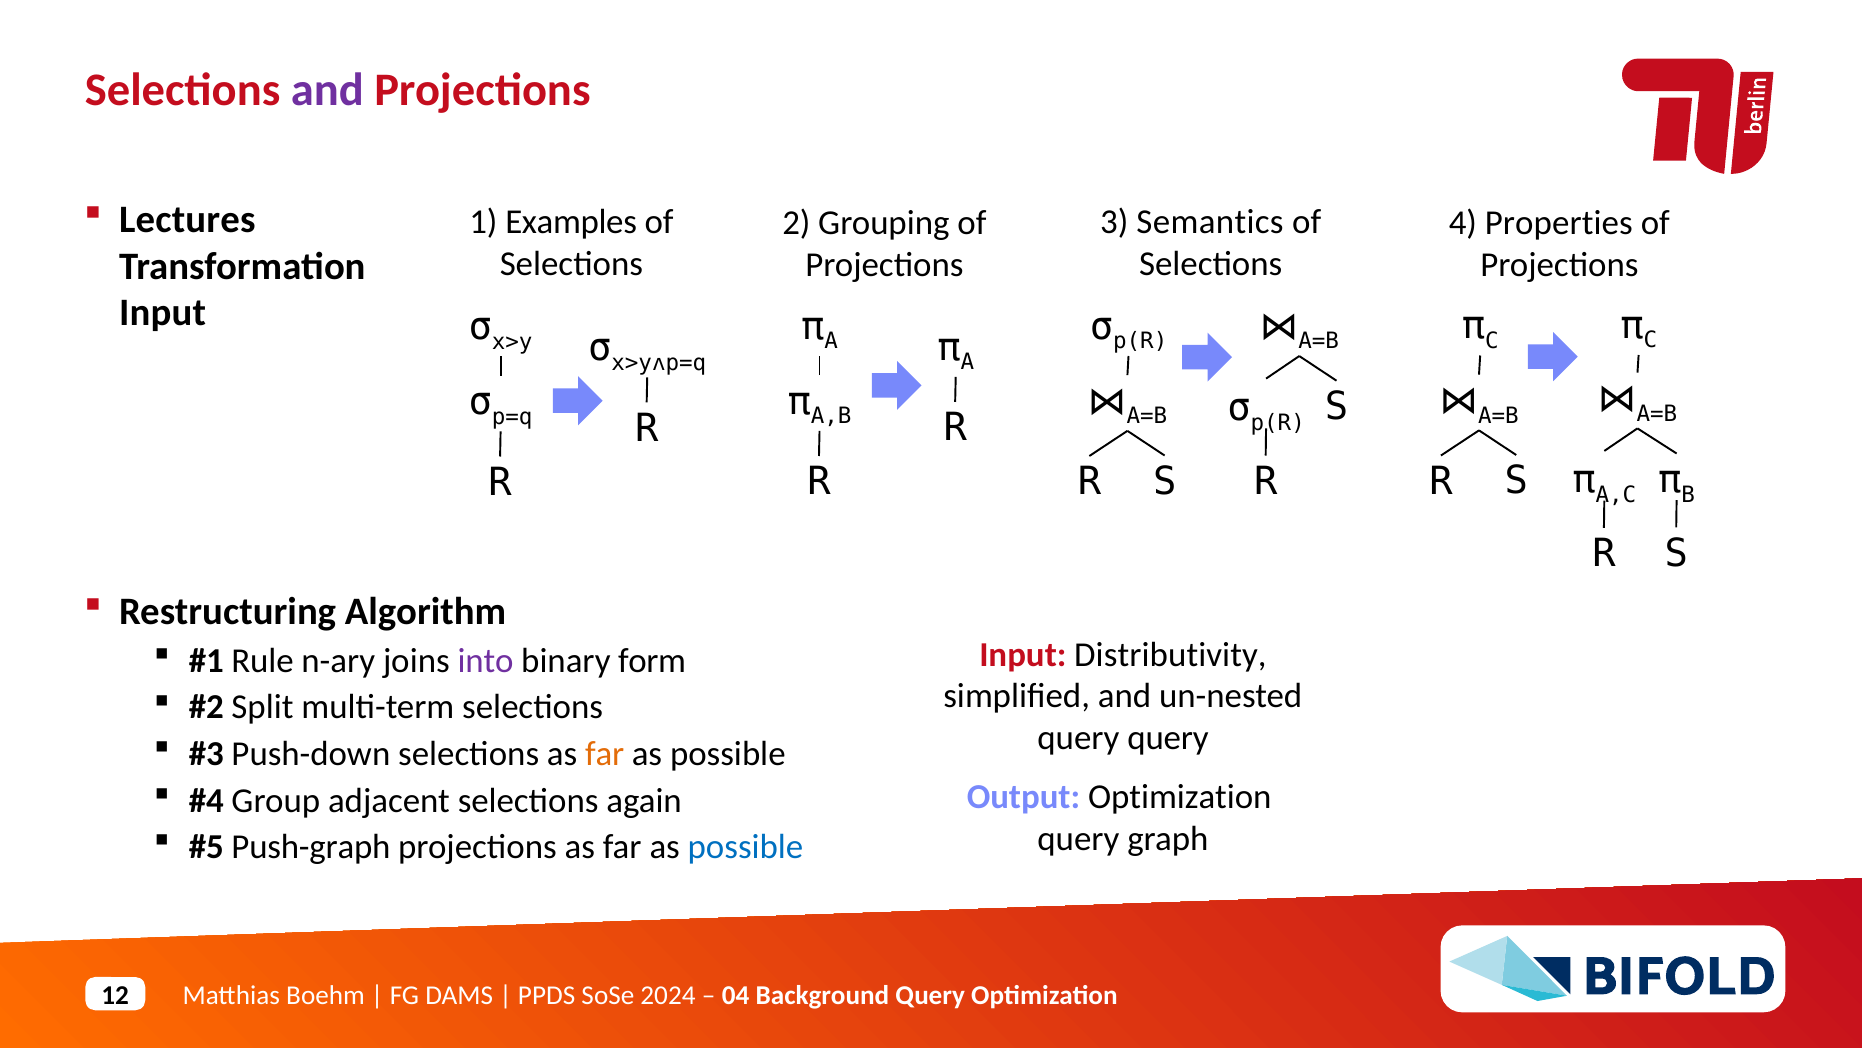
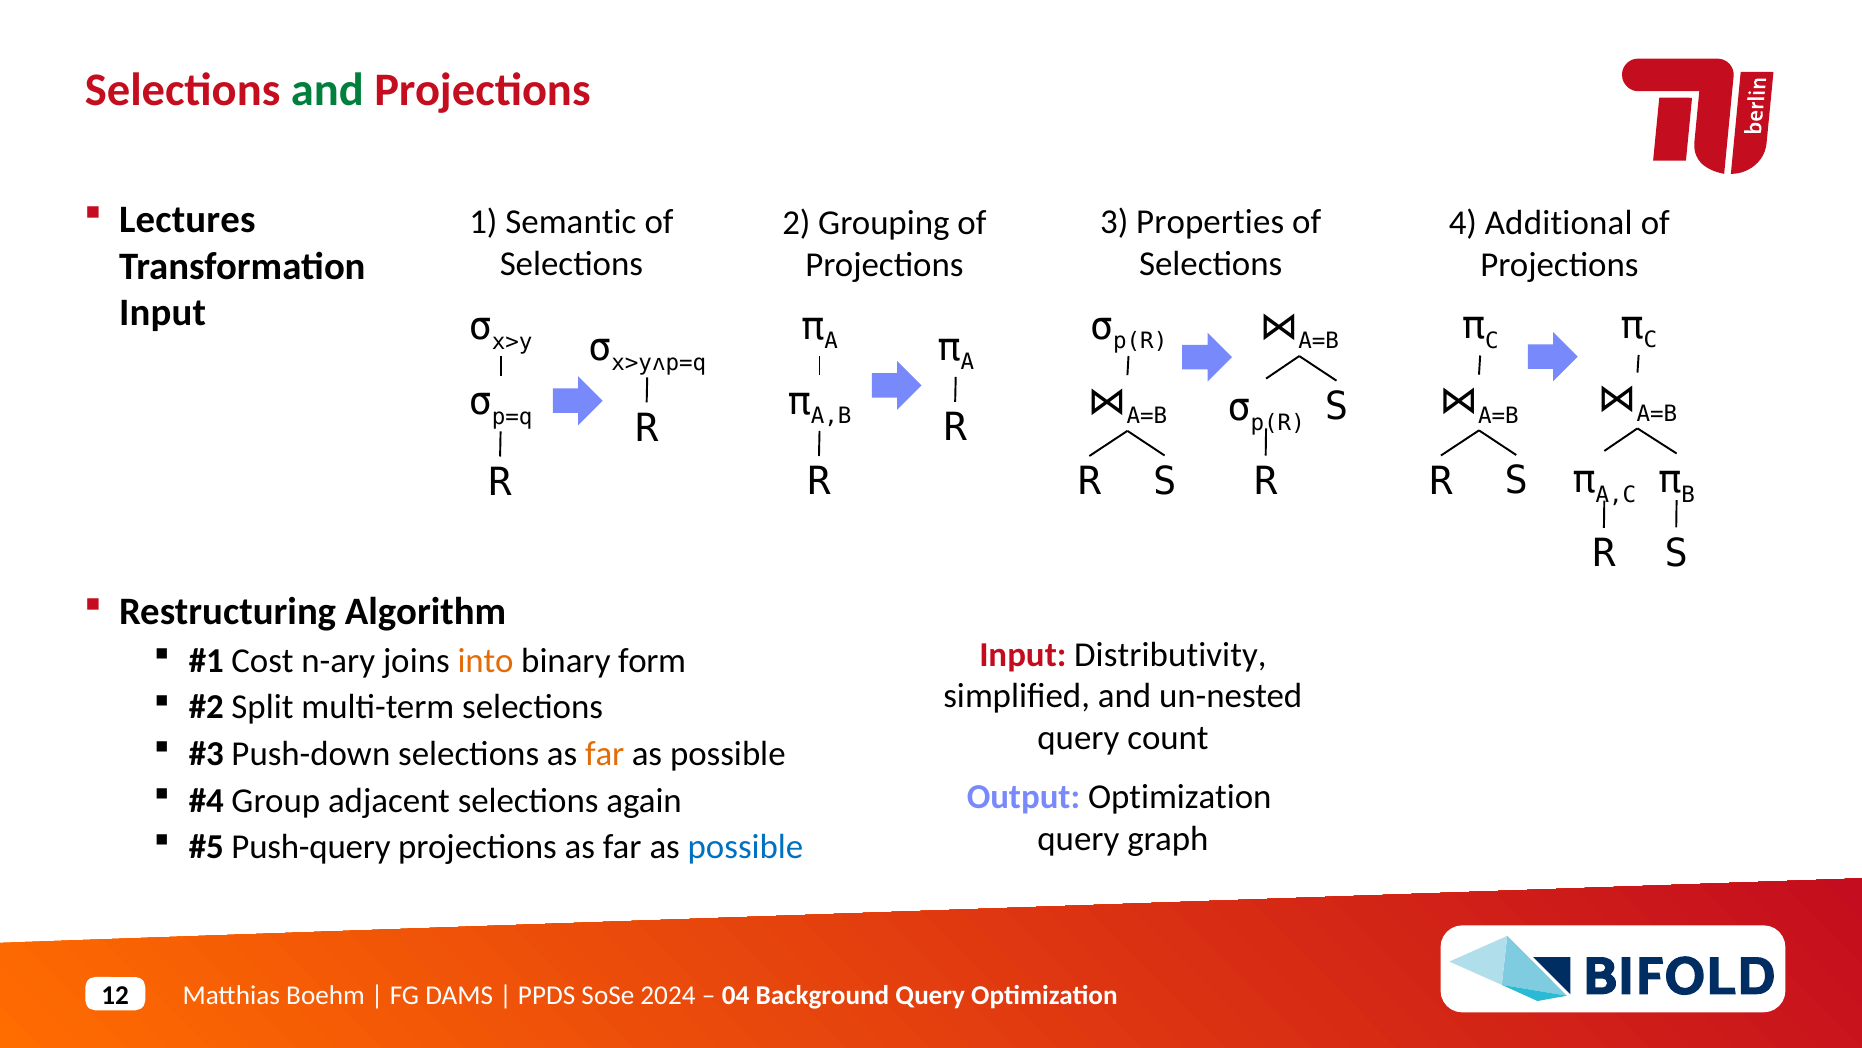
and at (327, 90) colour: purple -> green
Examples: Examples -> Semantic
Semantics: Semantics -> Properties
Properties: Properties -> Additional
Rule: Rule -> Cost
into colour: purple -> orange
query query: query -> count
Push-graph: Push-graph -> Push-query
